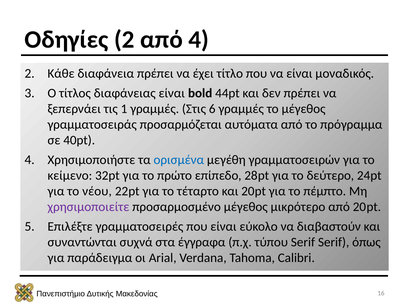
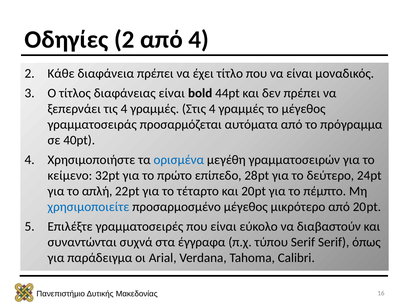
τις 1: 1 -> 4
Στις 6: 6 -> 4
νέου: νέου -> απλή
χρησιμοποιείτε colour: purple -> blue
